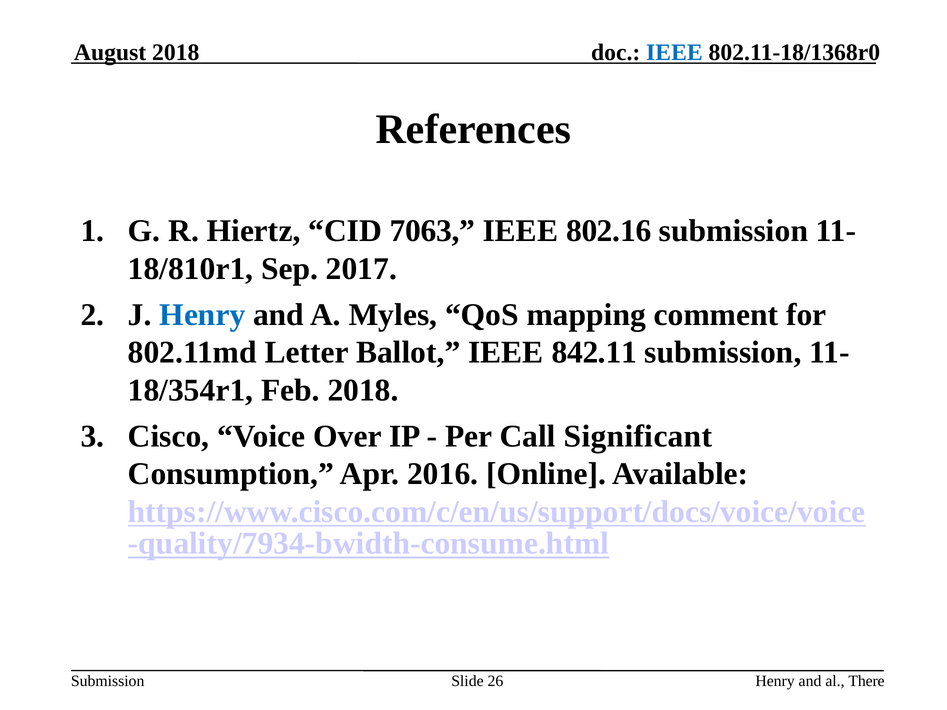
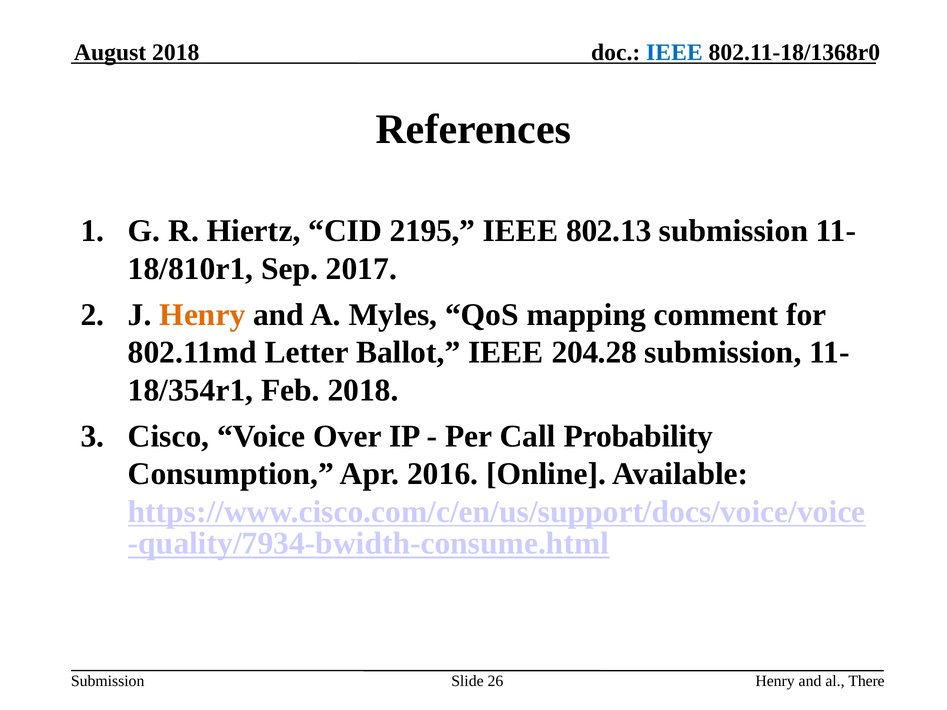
7063: 7063 -> 2195
802.16: 802.16 -> 802.13
Henry at (202, 315) colour: blue -> orange
842.11: 842.11 -> 204.28
Significant: Significant -> Probability
